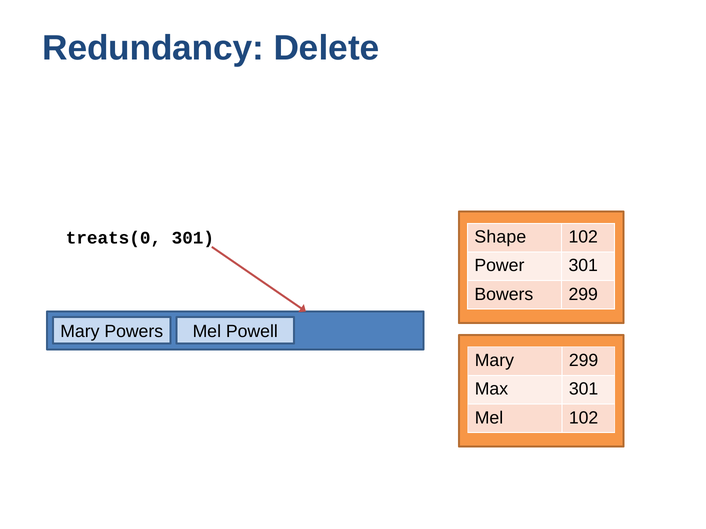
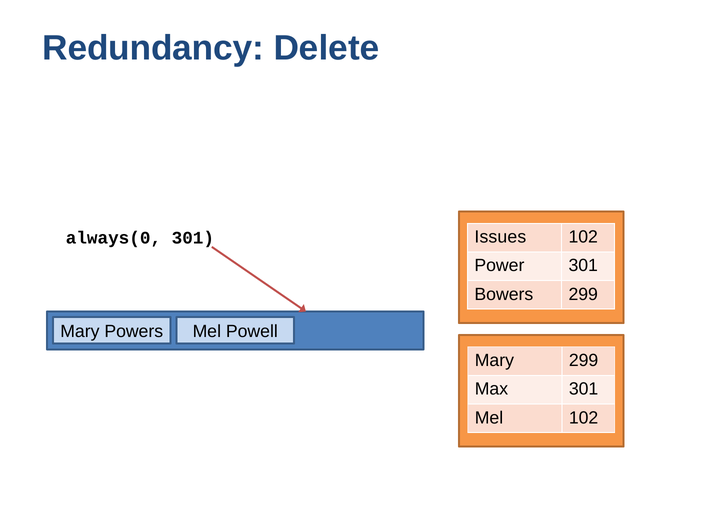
Shape: Shape -> Issues
treats(0: treats(0 -> always(0
